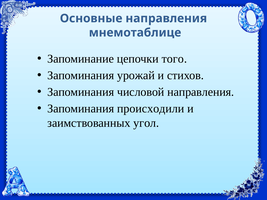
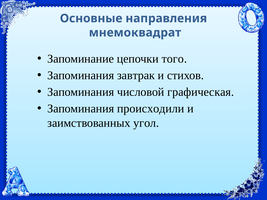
мнемотаблице: мнемотаблице -> мнемоквадрат
урожай: урожай -> завтрак
числовой направления: направления -> графическая
